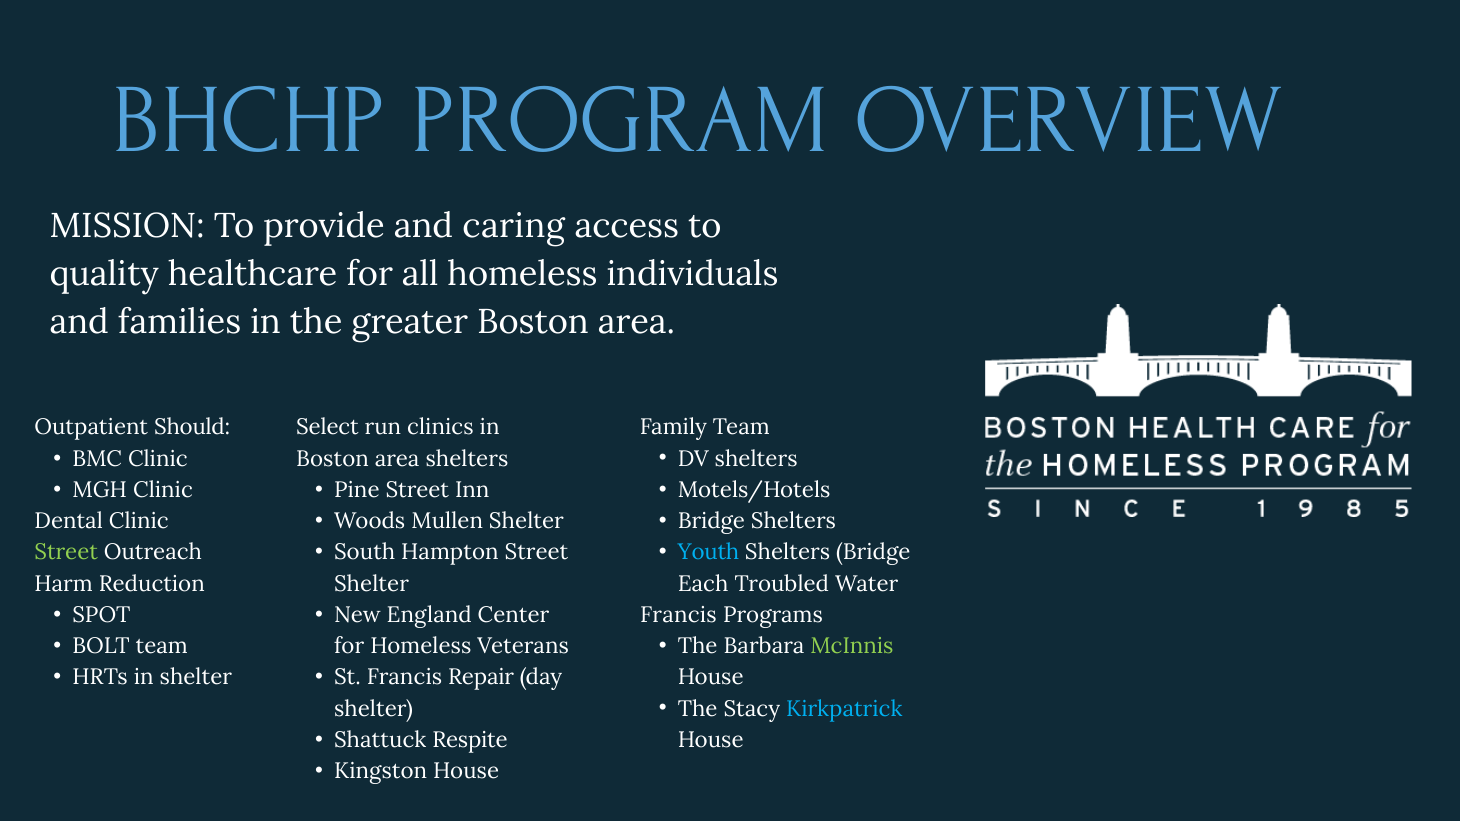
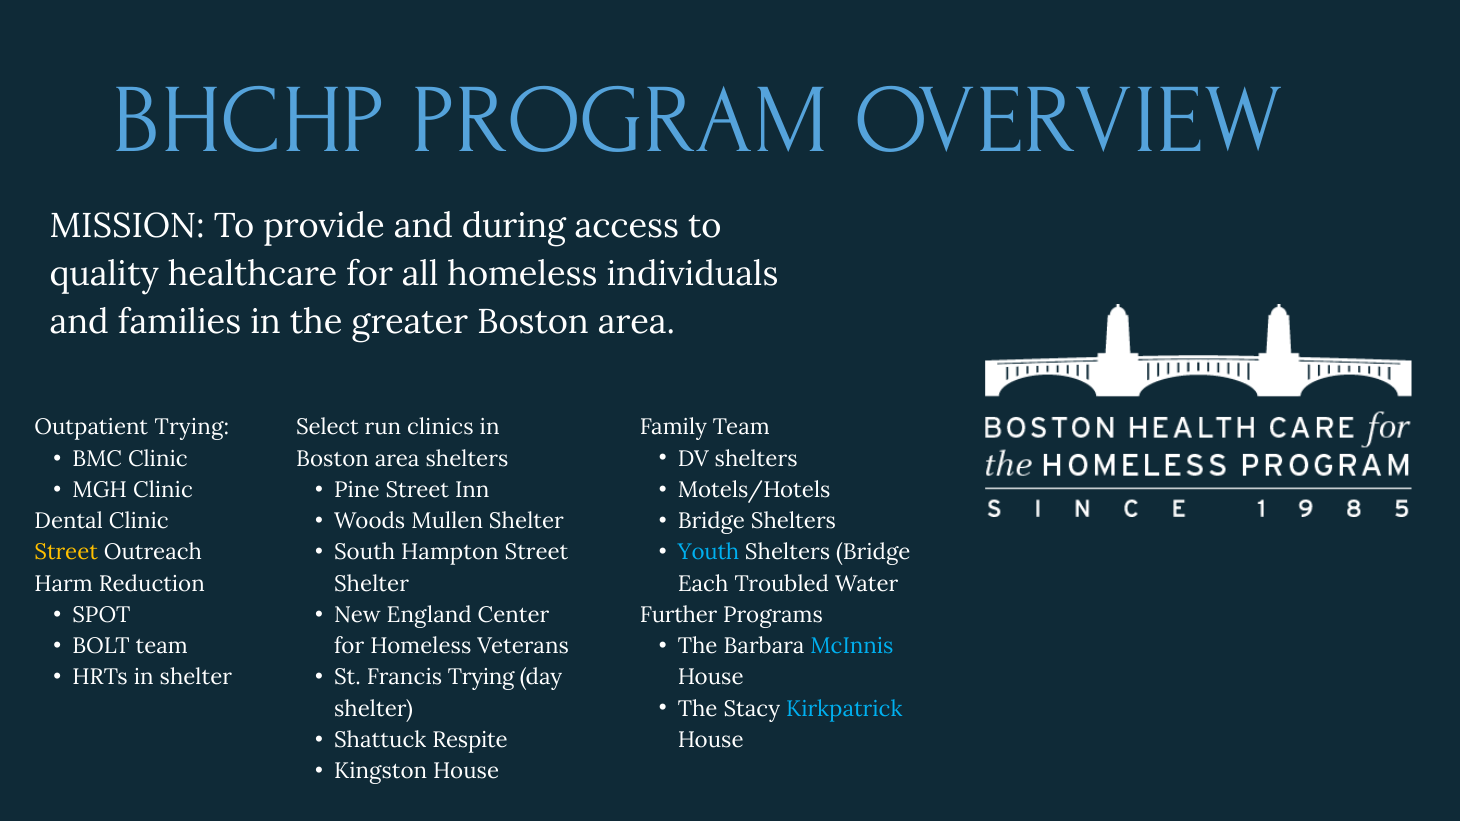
caring: caring -> during
Outpatient Should: Should -> Trying
Street at (66, 553) colour: light green -> yellow
Francis at (678, 615): Francis -> Further
McInnis colour: light green -> light blue
Francis Repair: Repair -> Trying
